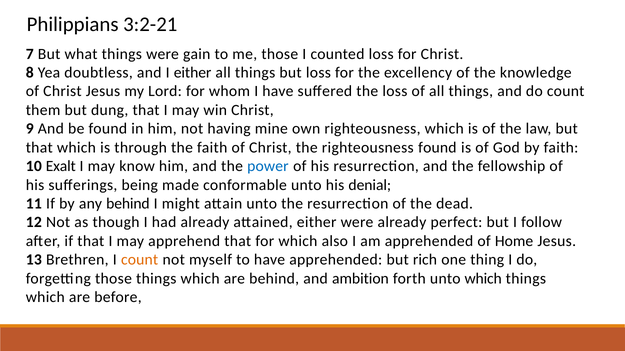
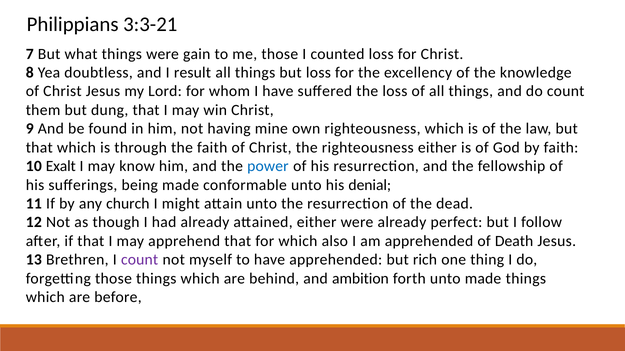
3:2-21: 3:2-21 -> 3:3-21
I either: either -> result
righteousness found: found -> either
any behind: behind -> church
Home: Home -> Death
count at (140, 260) colour: orange -> purple
unto which: which -> made
